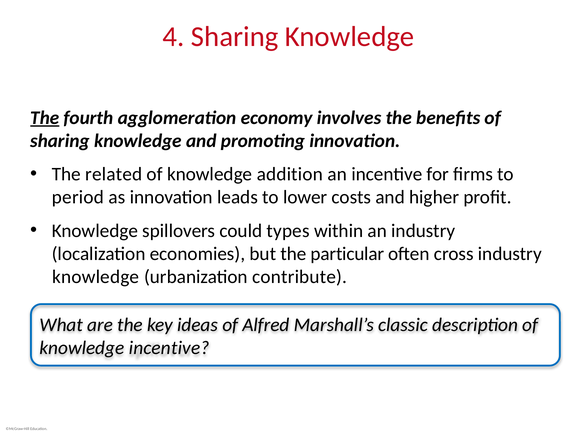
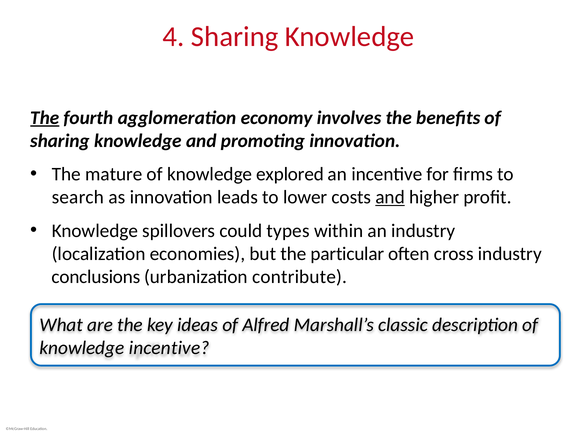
related: related -> mature
addition: addition -> explored
period: period -> search
and at (390, 197) underline: none -> present
knowledge at (96, 277): knowledge -> conclusions
